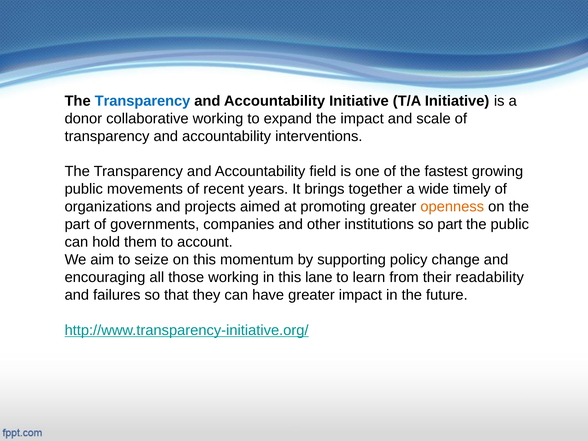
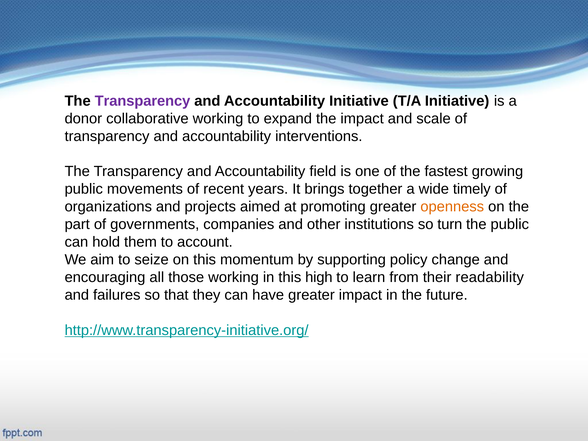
Transparency at (143, 101) colour: blue -> purple
so part: part -> turn
lane: lane -> high
